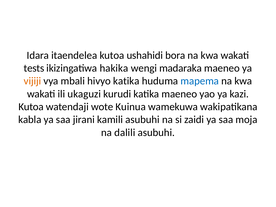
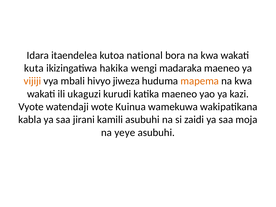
ushahidi: ushahidi -> national
tests: tests -> kuta
hivyo katika: katika -> jiweza
mapema colour: blue -> orange
Kutoa at (31, 107): Kutoa -> Vyote
dalili: dalili -> yeye
